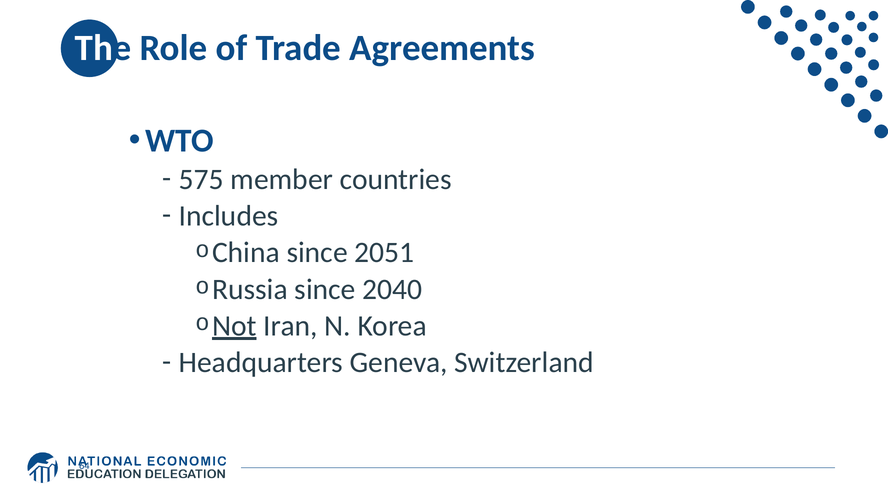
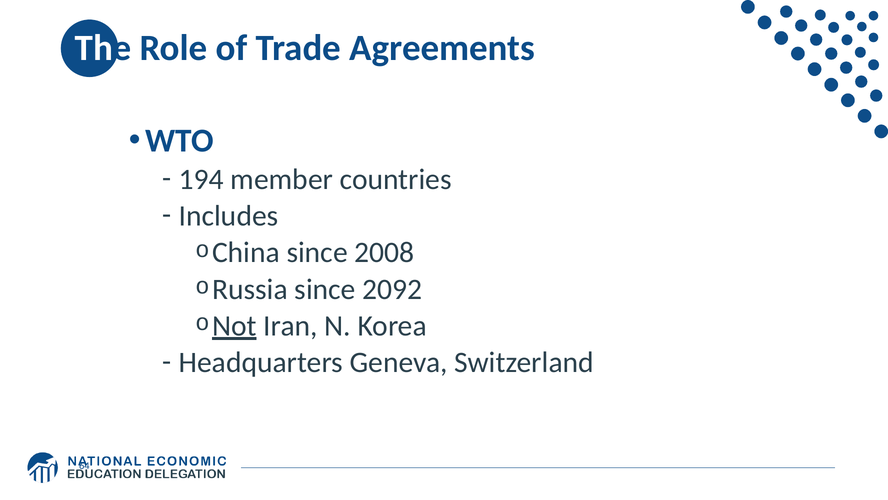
575: 575 -> 194
2051: 2051 -> 2008
2040: 2040 -> 2092
